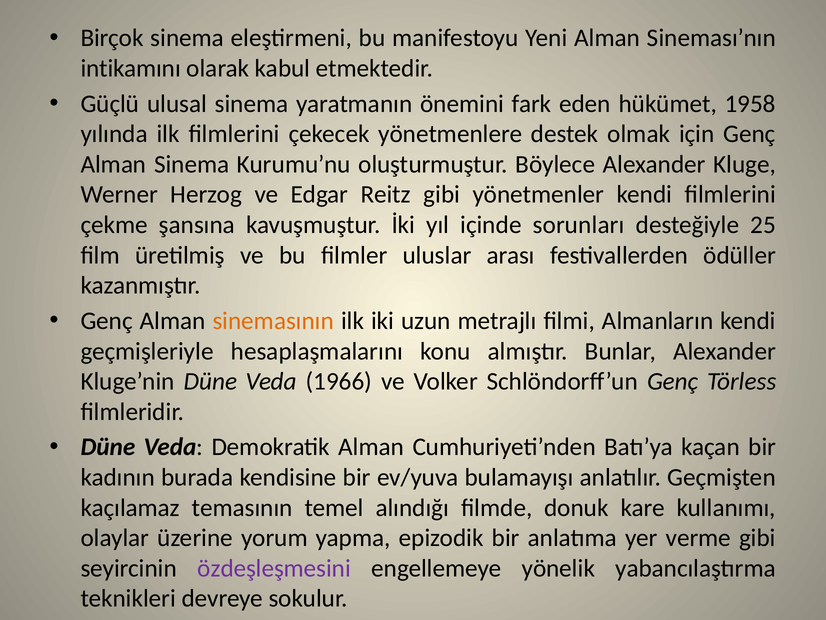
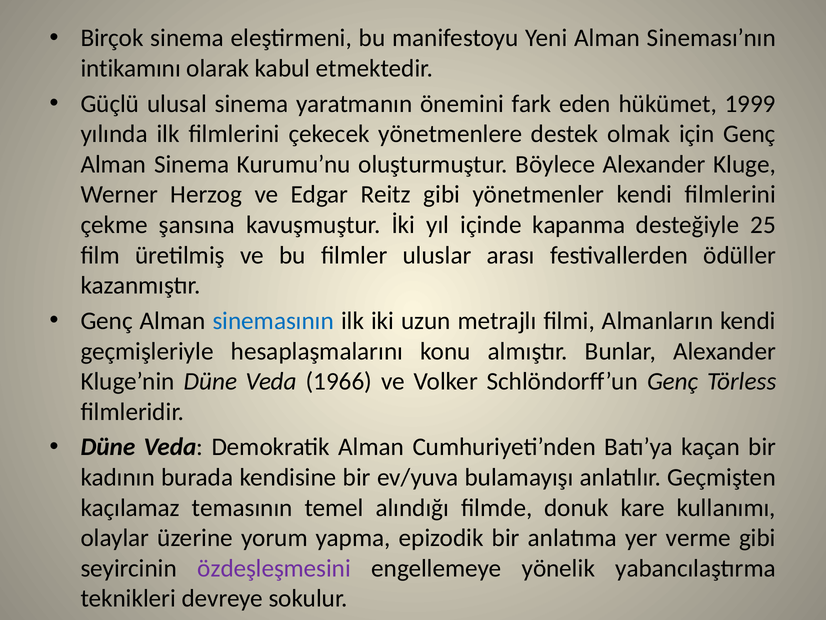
1958: 1958 -> 1999
sorunları: sorunları -> kapanma
sinemasının colour: orange -> blue
